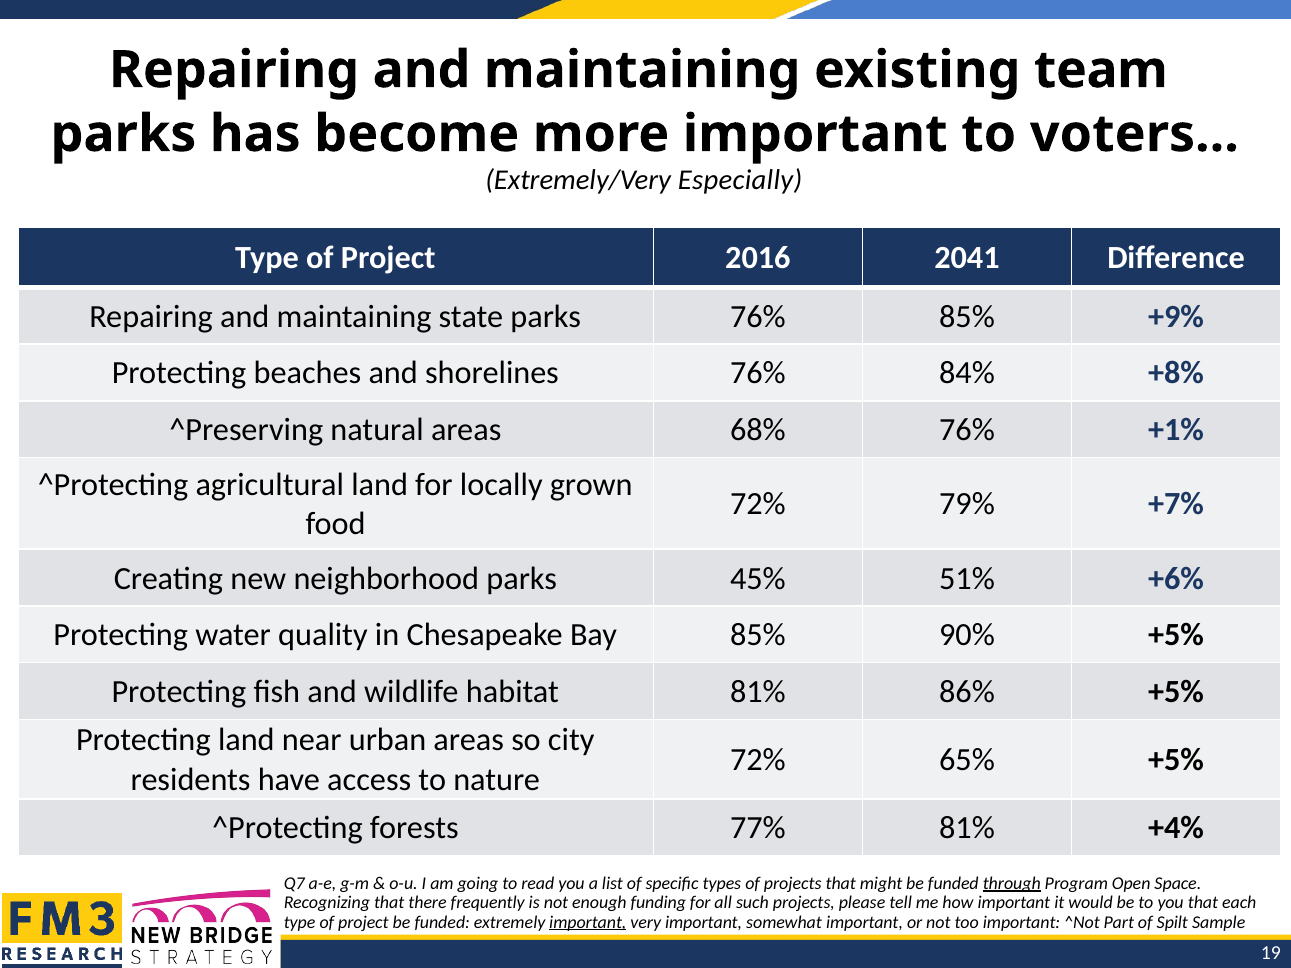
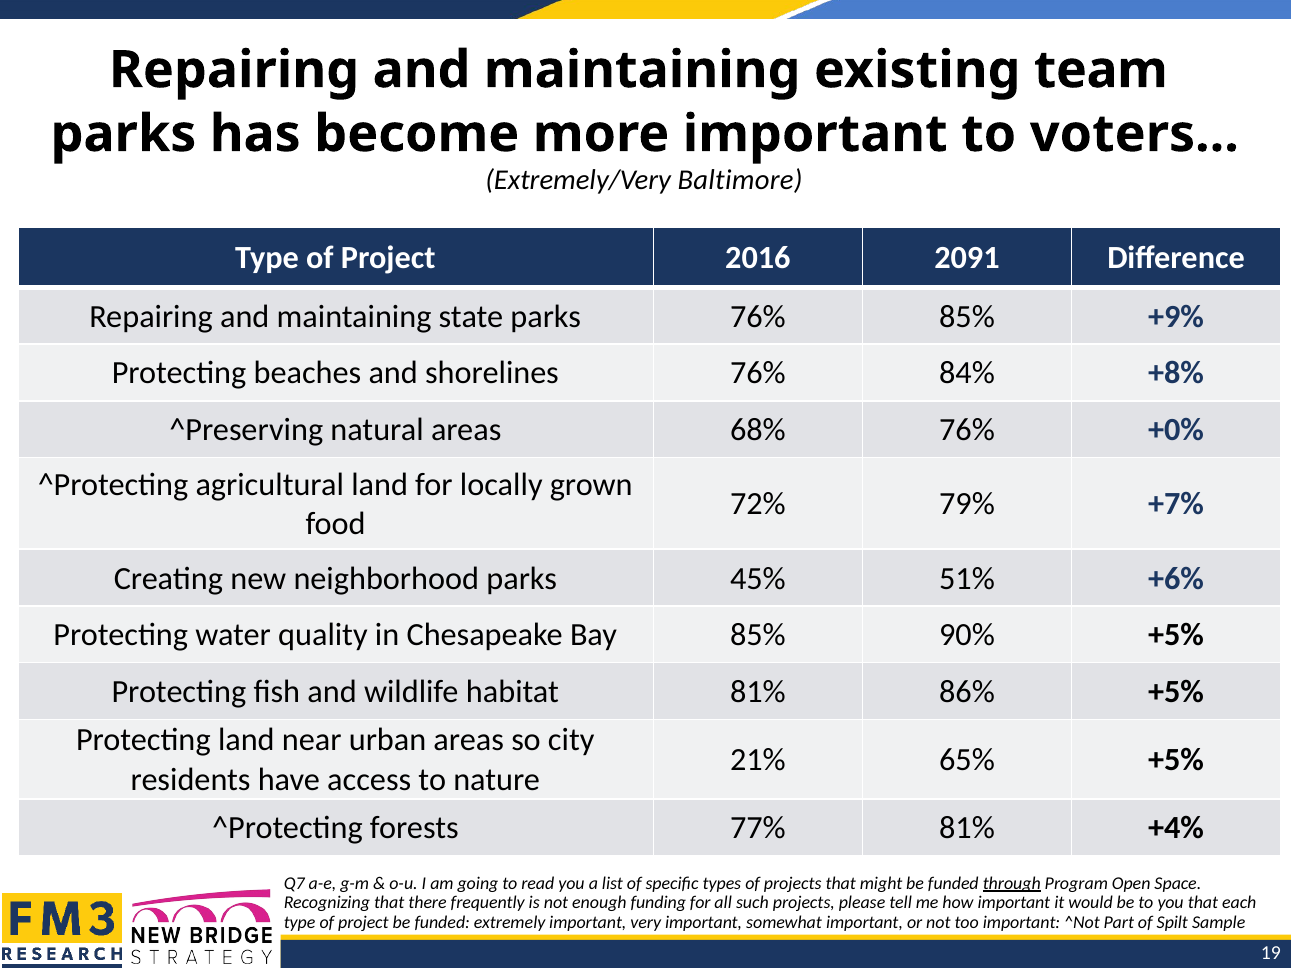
Especially: Especially -> Baltimore
2041: 2041 -> 2091
+1%: +1% -> +0%
72% at (758, 760): 72% -> 21%
important at (588, 922) underline: present -> none
